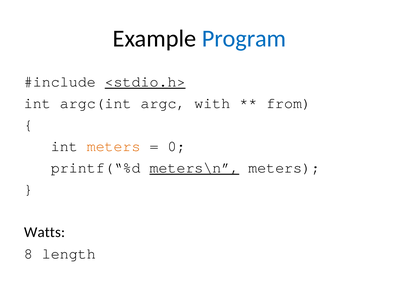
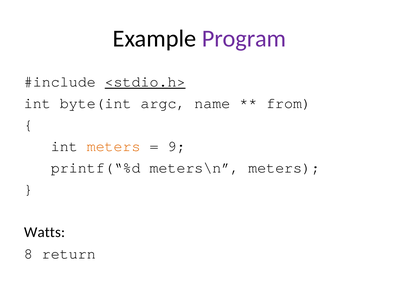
Program colour: blue -> purple
argc(int: argc(int -> byte(int
with: with -> name
0: 0 -> 9
meters\n underline: present -> none
length: length -> return
